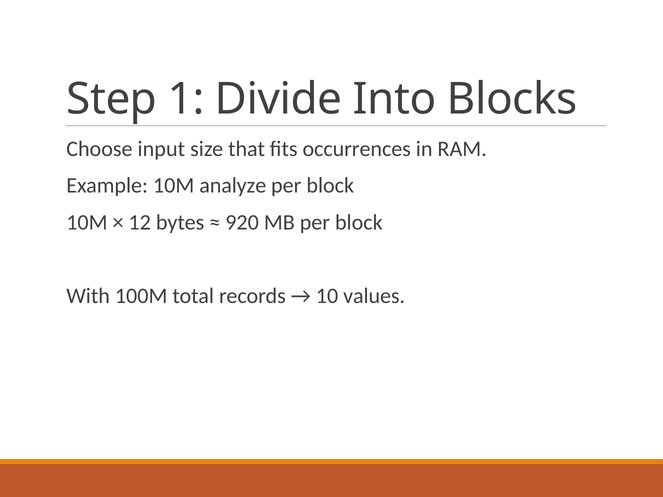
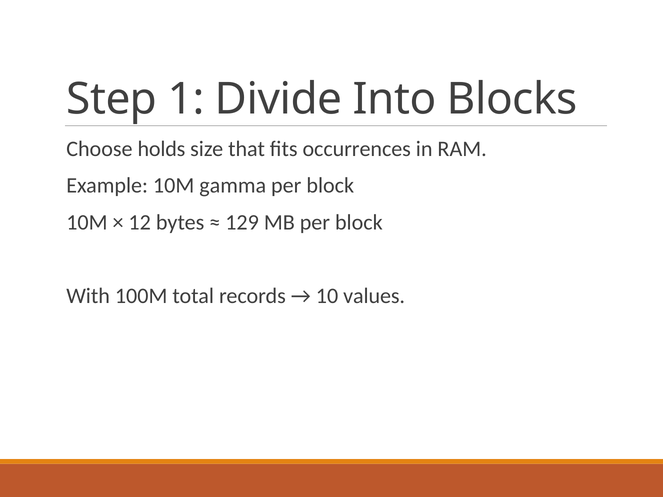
input: input -> holds
analyze: analyze -> gamma
920: 920 -> 129
